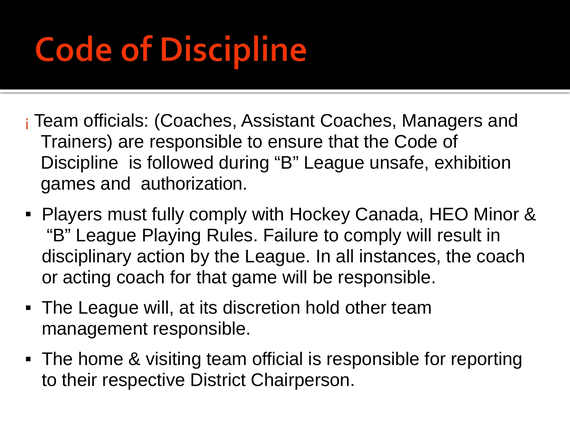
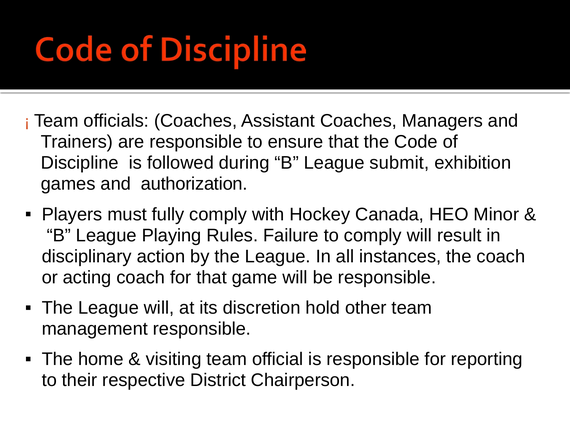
unsafe: unsafe -> submit
